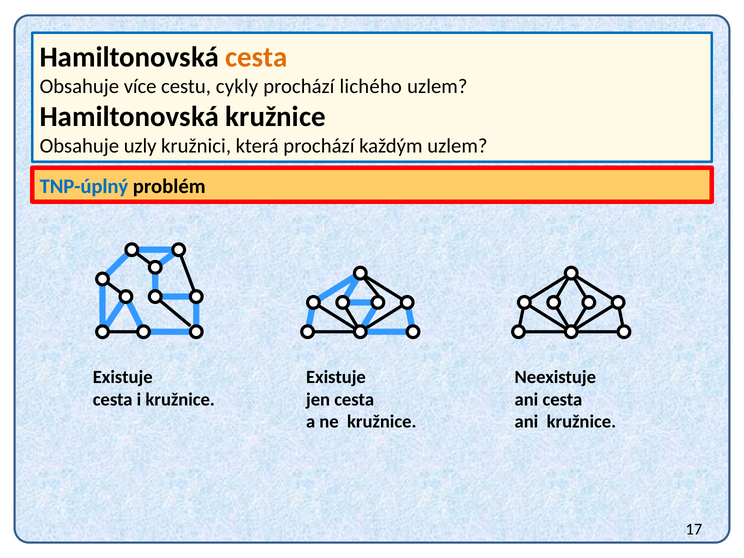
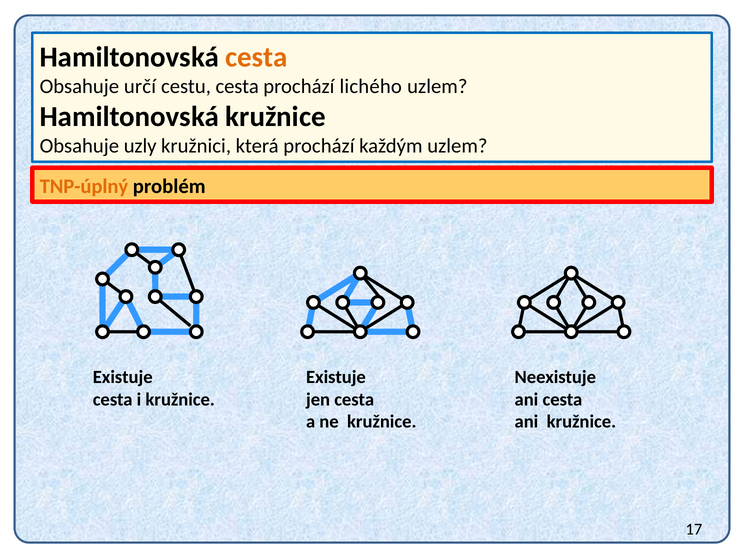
více: více -> určí
cestu cykly: cykly -> cesta
TNP-úplný colour: blue -> orange
